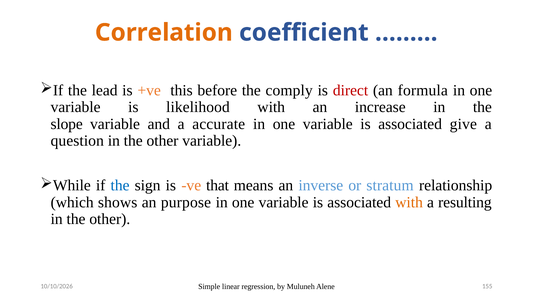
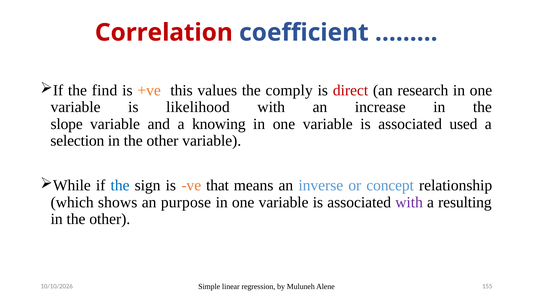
Correlation colour: orange -> red
lead: lead -> find
before: before -> values
formula: formula -> research
accurate: accurate -> knowing
give: give -> used
question: question -> selection
stratum: stratum -> concept
with at (409, 202) colour: orange -> purple
